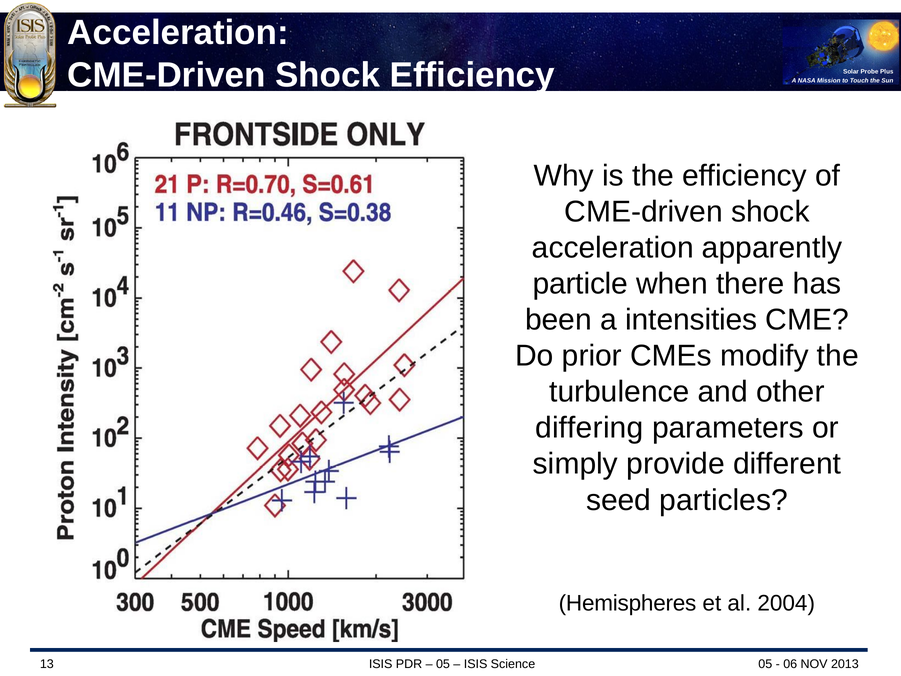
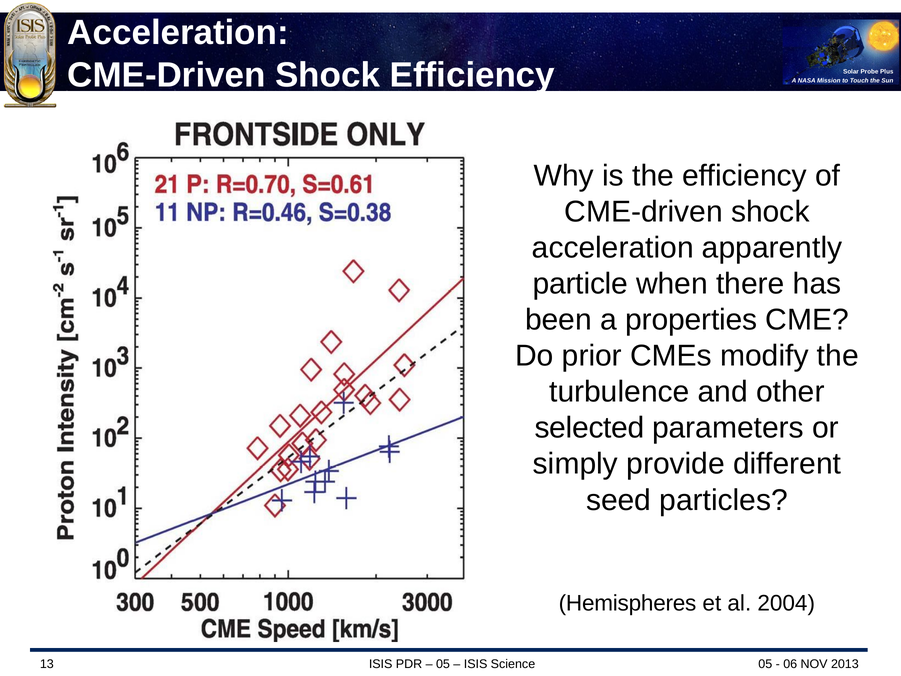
intensities: intensities -> properties
differing: differing -> selected
